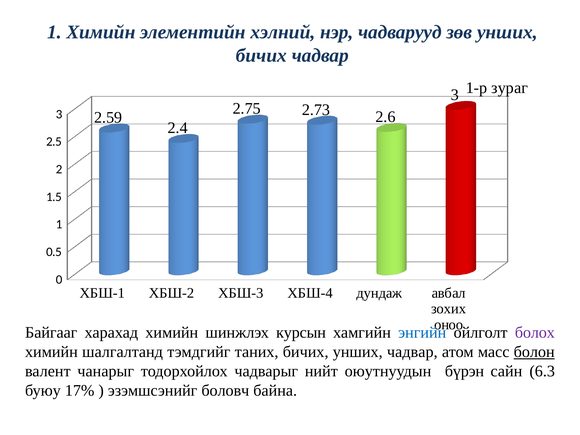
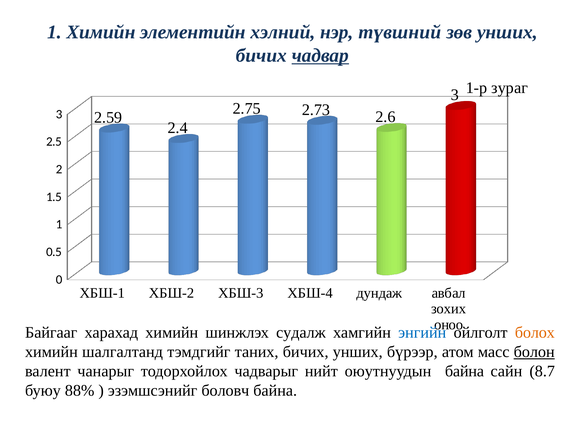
чадварууд: чадварууд -> түвшний
чадвар at (320, 55) underline: none -> present
курсын: курсын -> судалж
болох colour: purple -> orange
унших чадвар: чадвар -> бүрээр
оюутнуудын бүрэн: бүрэн -> байна
6.3: 6.3 -> 8.7
17%: 17% -> 88%
